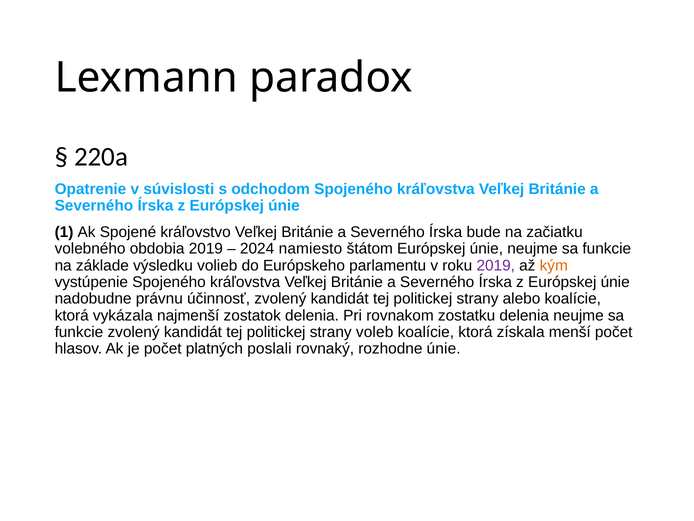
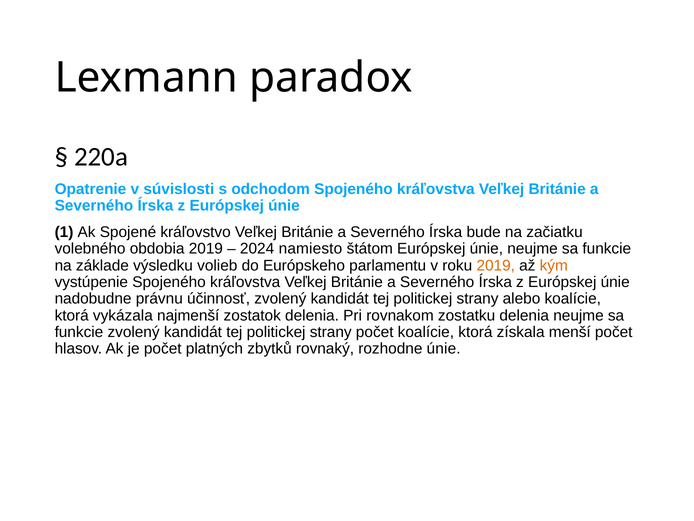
2019 at (496, 265) colour: purple -> orange
strany voleb: voleb -> počet
poslali: poslali -> zbytků
